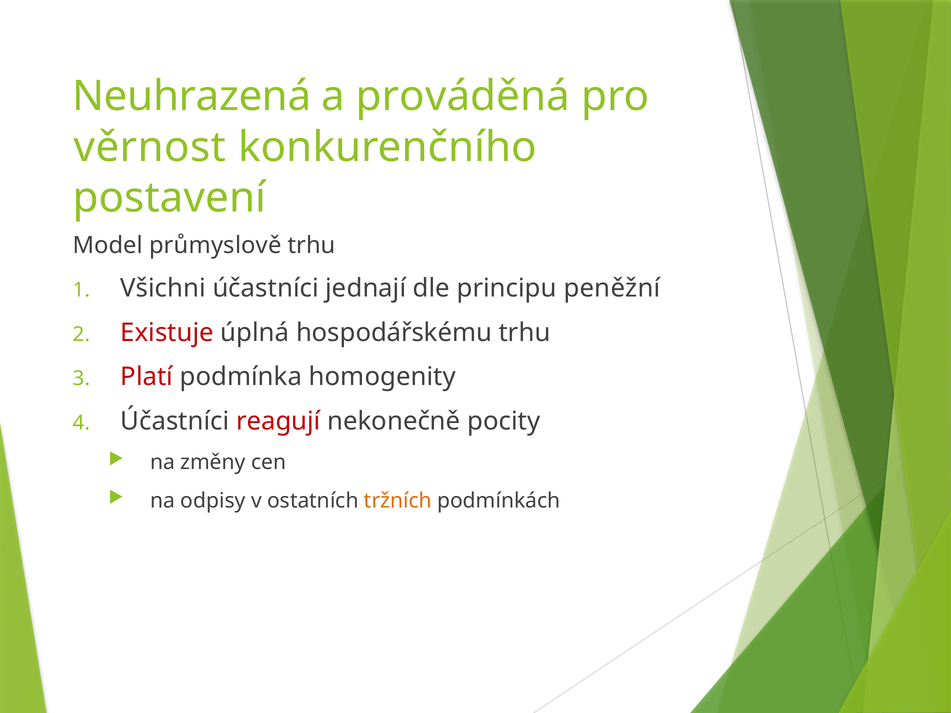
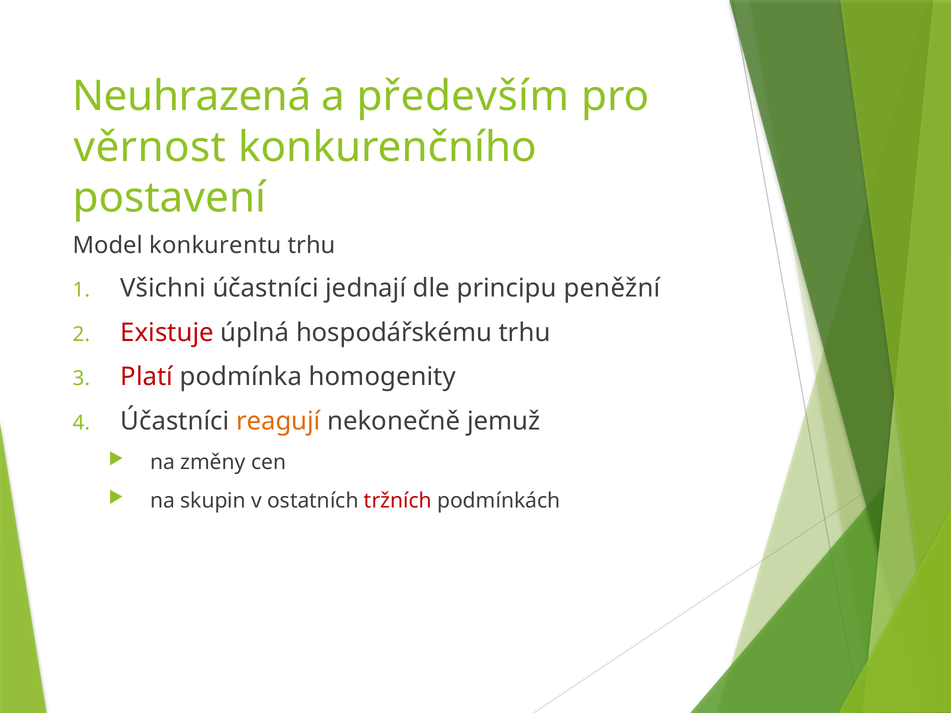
prováděná: prováděná -> především
průmyslově: průmyslově -> konkurentu
reagují colour: red -> orange
pocity: pocity -> jemuž
odpisy: odpisy -> skupin
tržních colour: orange -> red
